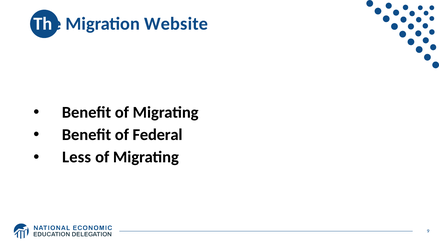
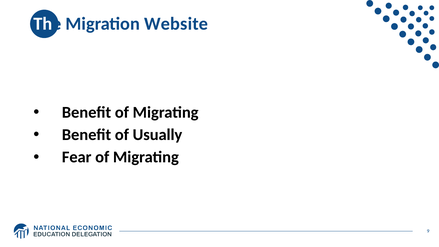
Federal: Federal -> Usually
Less: Less -> Fear
